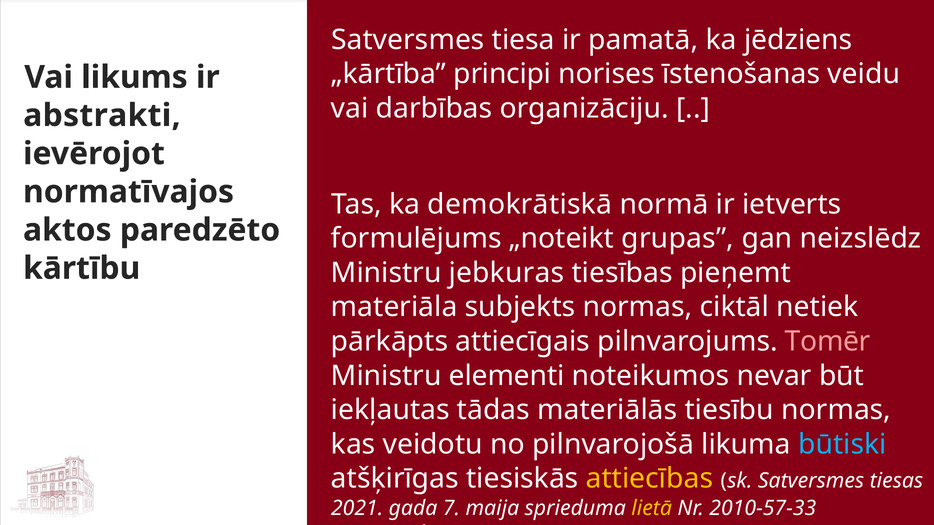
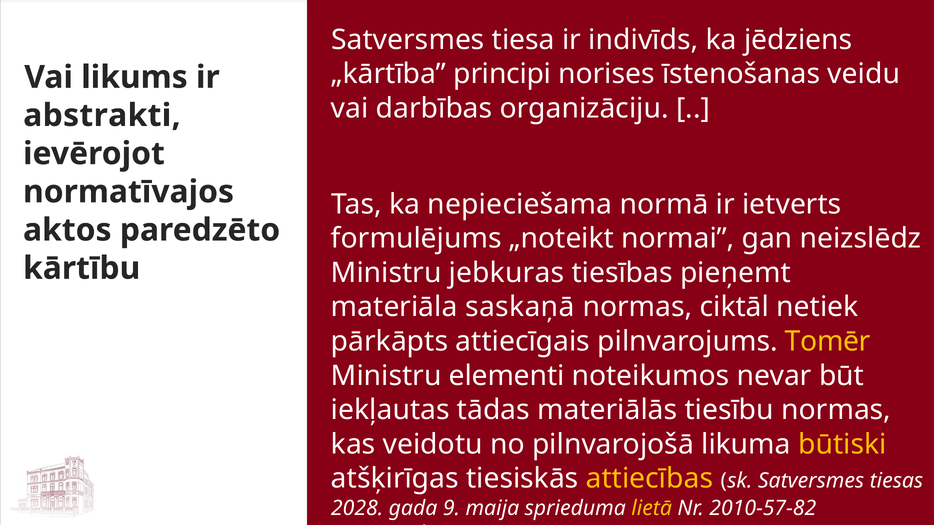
pamatā: pamatā -> indivīds
demokrātiskā: demokrātiskā -> nepieciešama
grupas: grupas -> normai
subjekts: subjekts -> saskaņā
Tomēr colour: pink -> yellow
būtiski colour: light blue -> yellow
2021: 2021 -> 2028
7: 7 -> 9
2010-57-33: 2010-57-33 -> 2010-57-82
